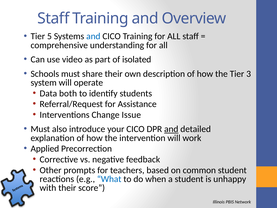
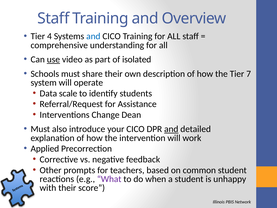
5: 5 -> 4
use underline: none -> present
3: 3 -> 7
both: both -> scale
Issue: Issue -> Dean
What colour: blue -> purple
